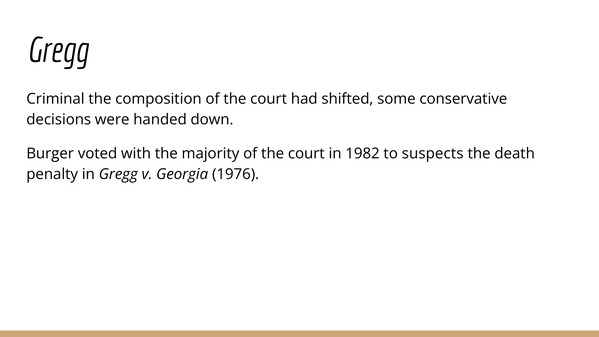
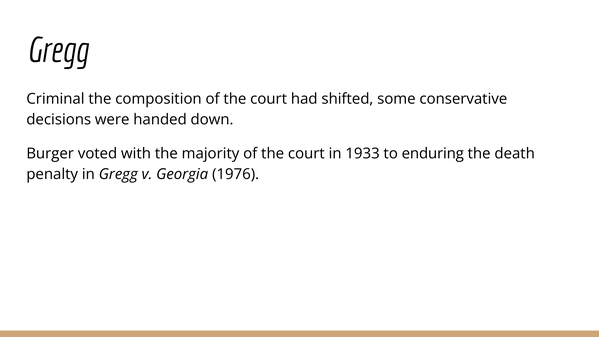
1982: 1982 -> 1933
suspects: suspects -> enduring
